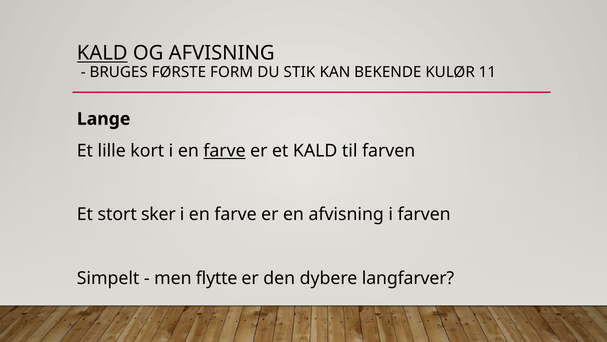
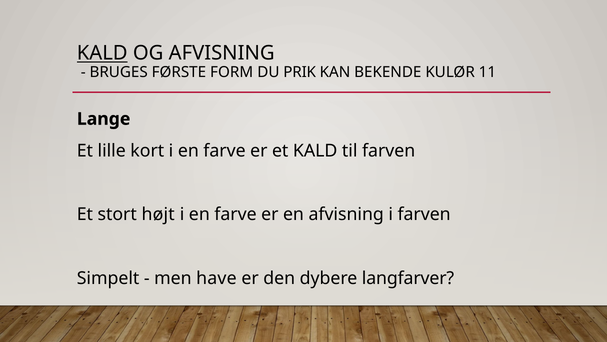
STIK: STIK -> PRIK
farve at (225, 151) underline: present -> none
sker: sker -> højt
flytte: flytte -> have
